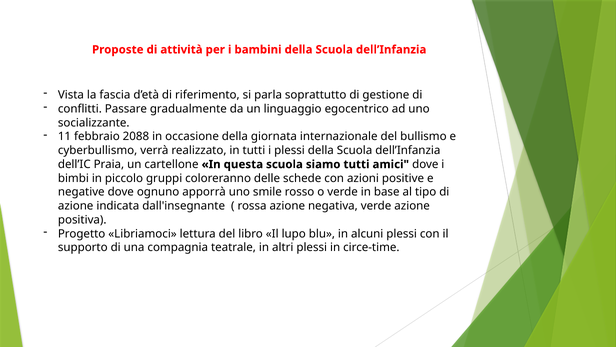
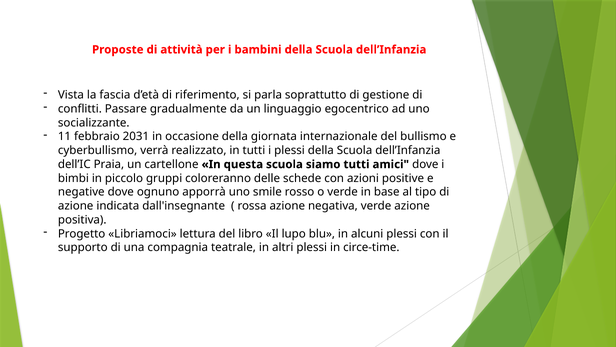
2088: 2088 -> 2031
